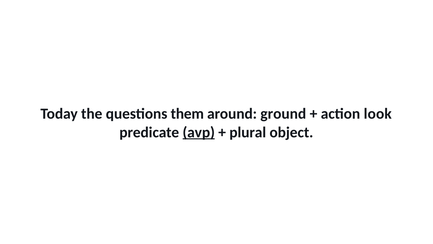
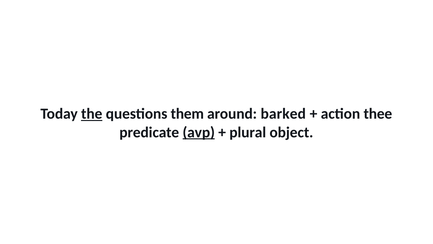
the underline: none -> present
ground: ground -> barked
look: look -> thee
